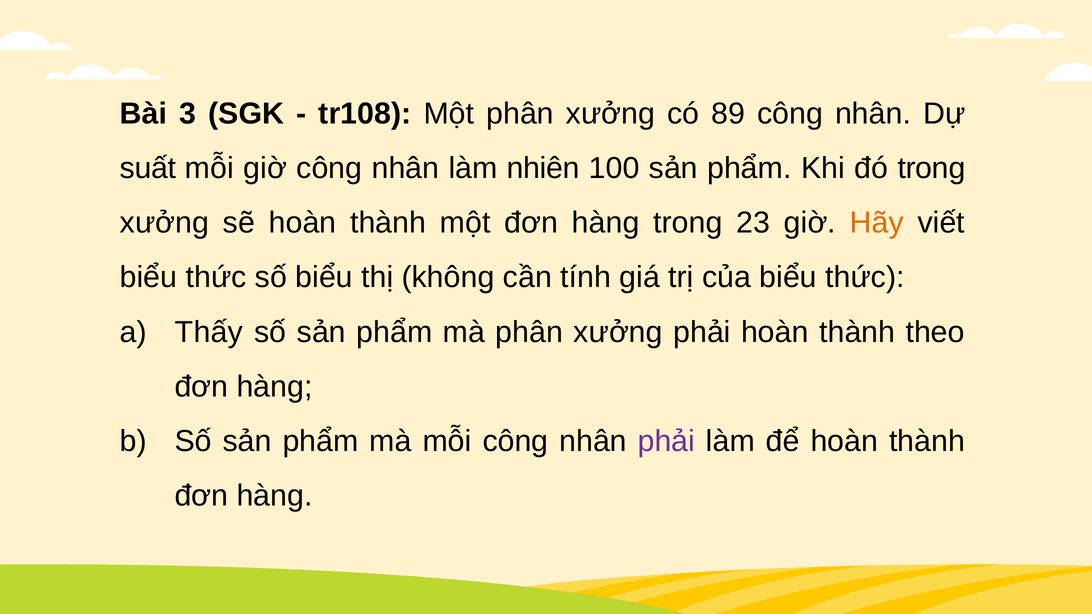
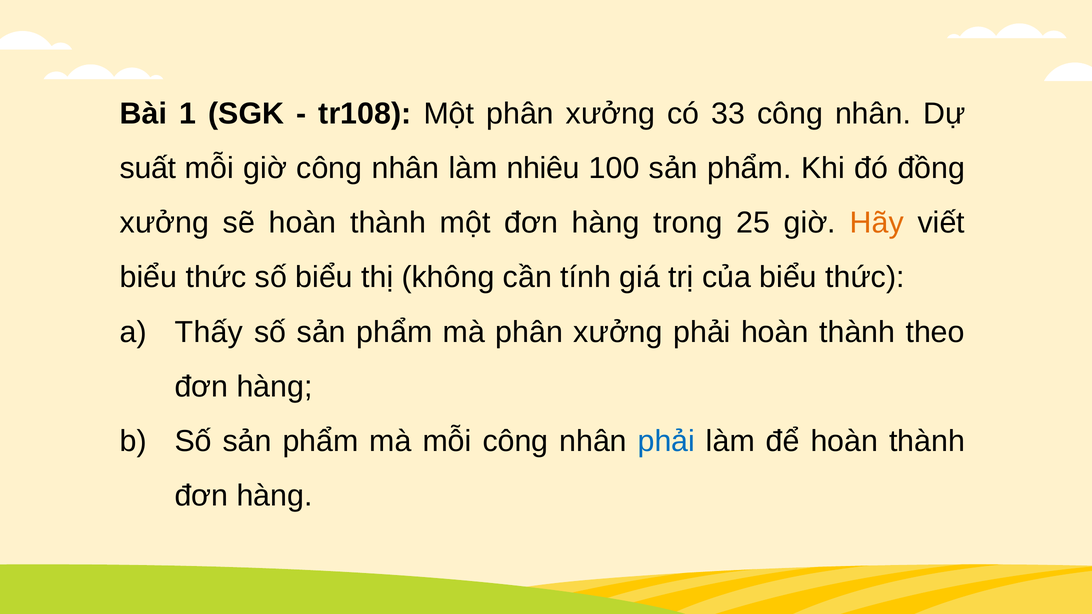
3: 3 -> 1
89: 89 -> 33
nhiên: nhiên -> nhiêu
đó trong: trong -> đồng
23: 23 -> 25
phải at (666, 441) colour: purple -> blue
